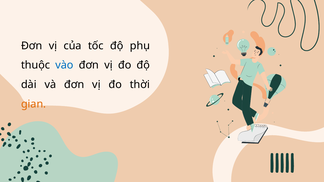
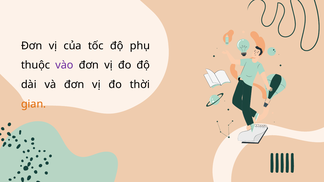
vào colour: blue -> purple
